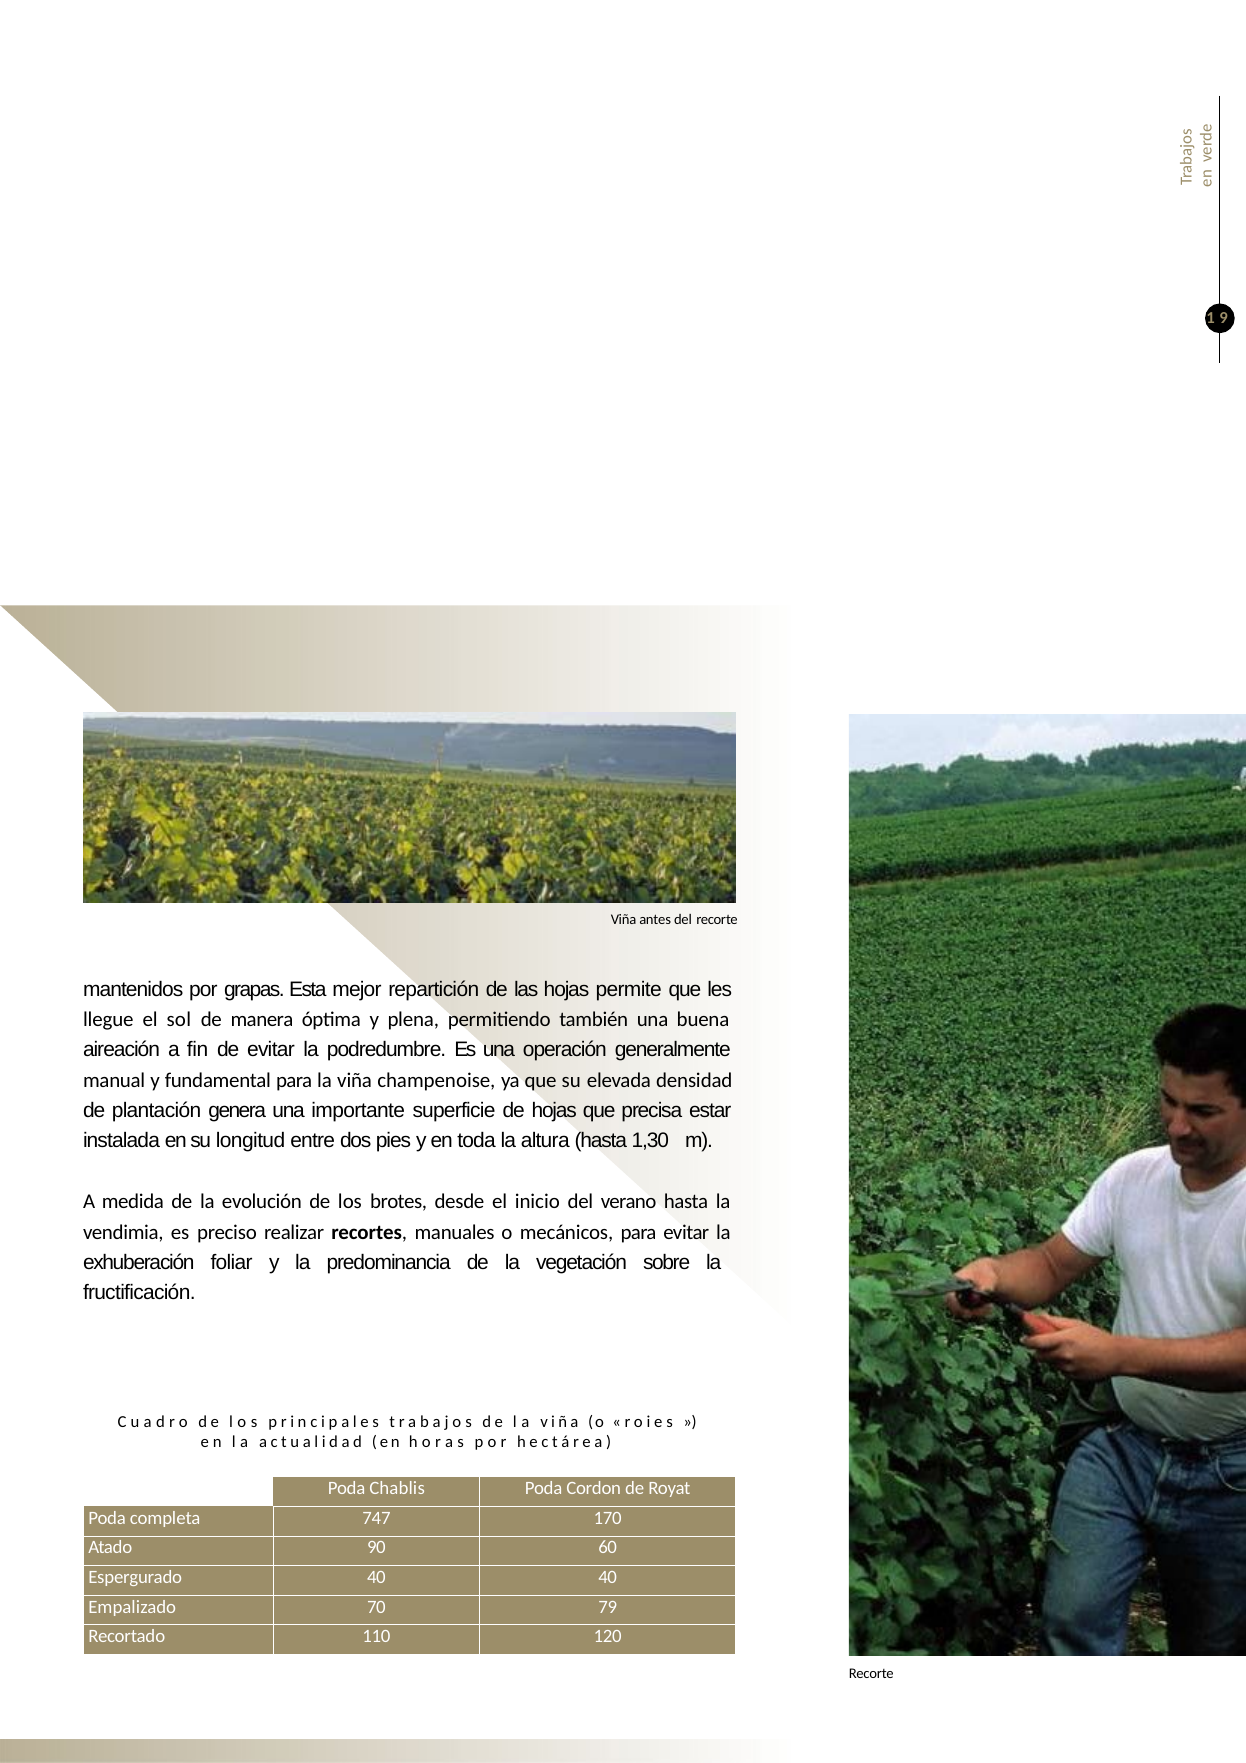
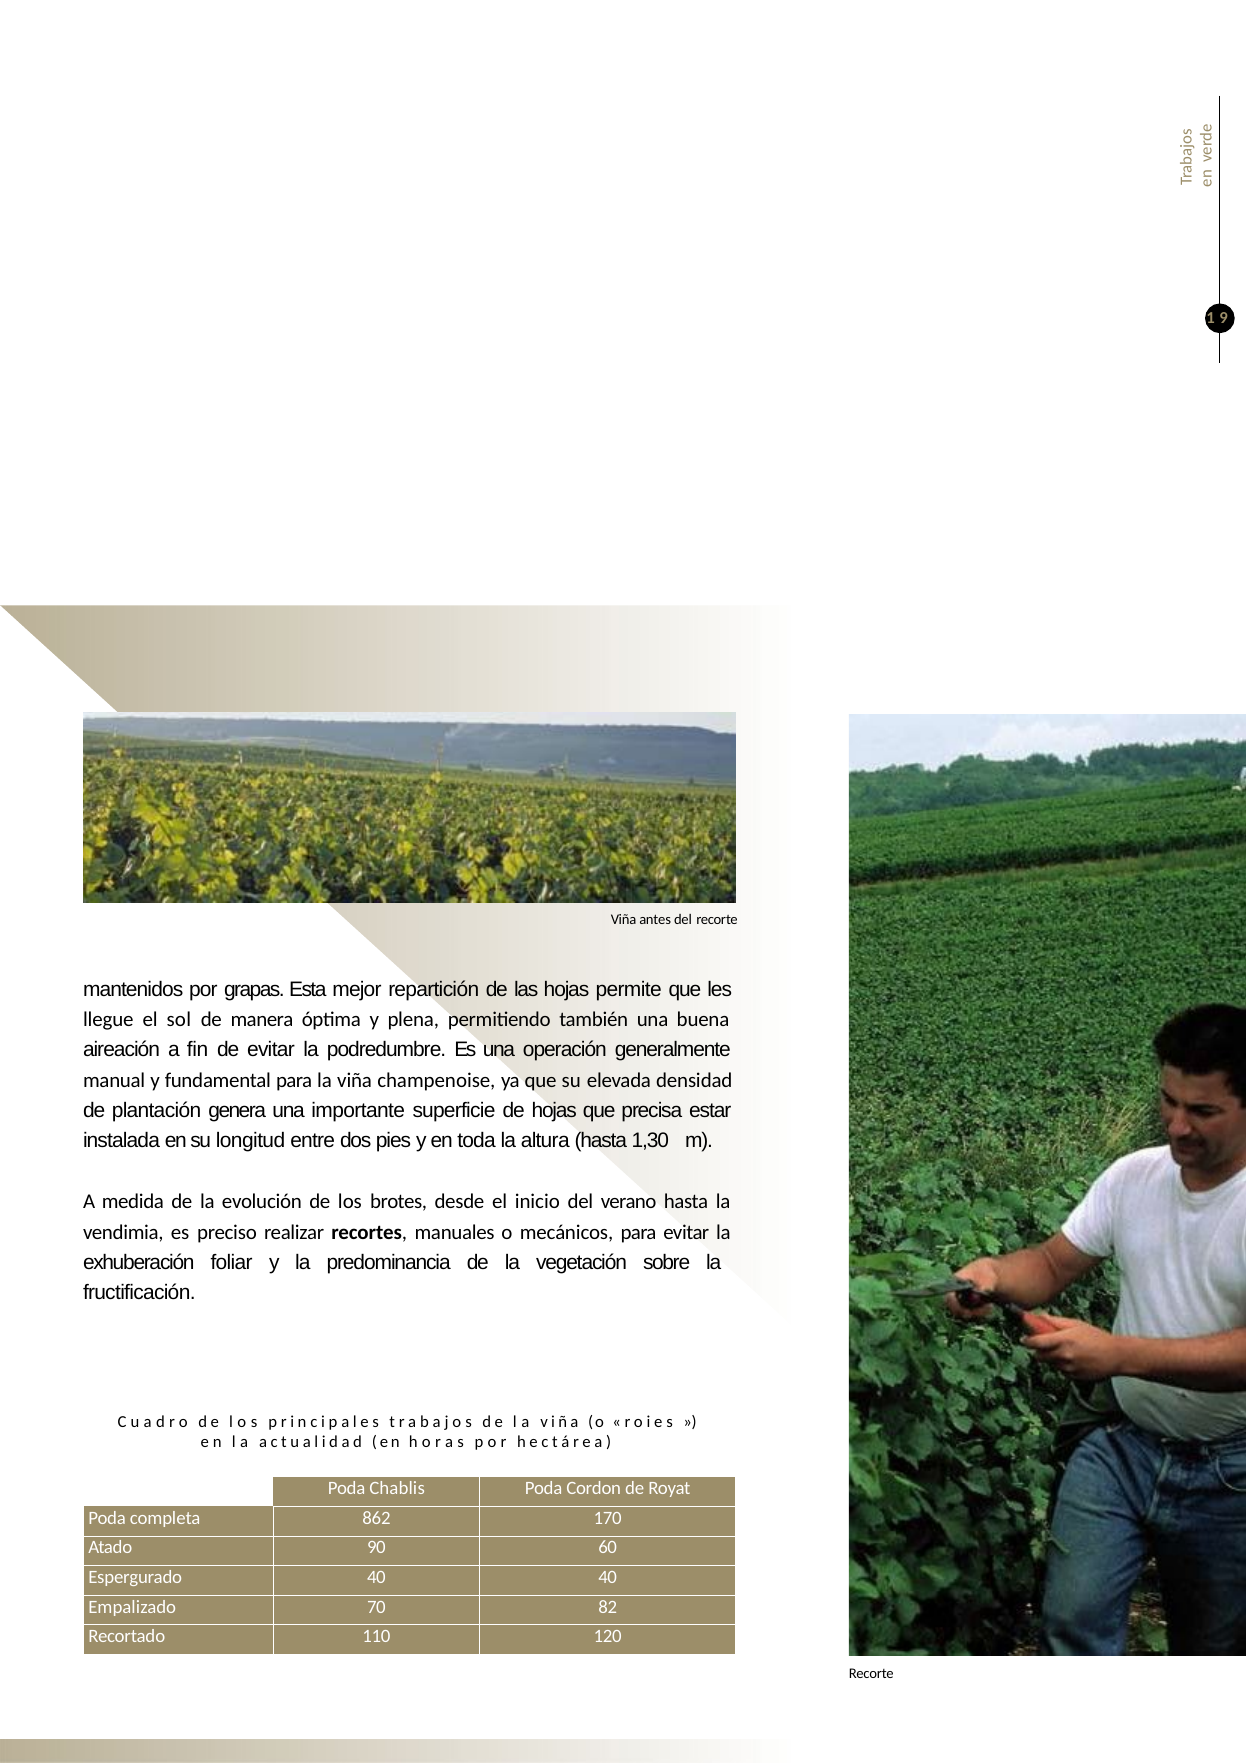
747: 747 -> 862
79: 79 -> 82
